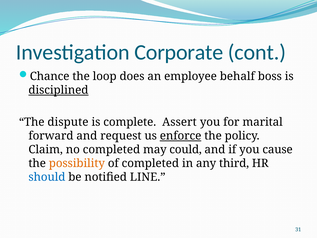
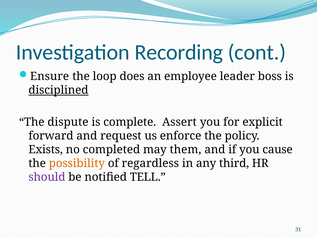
Corporate: Corporate -> Recording
Chance: Chance -> Ensure
behalf: behalf -> leader
marital: marital -> explicit
enforce underline: present -> none
Claim: Claim -> Exists
could: could -> them
of completed: completed -> regardless
should colour: blue -> purple
LINE: LINE -> TELL
